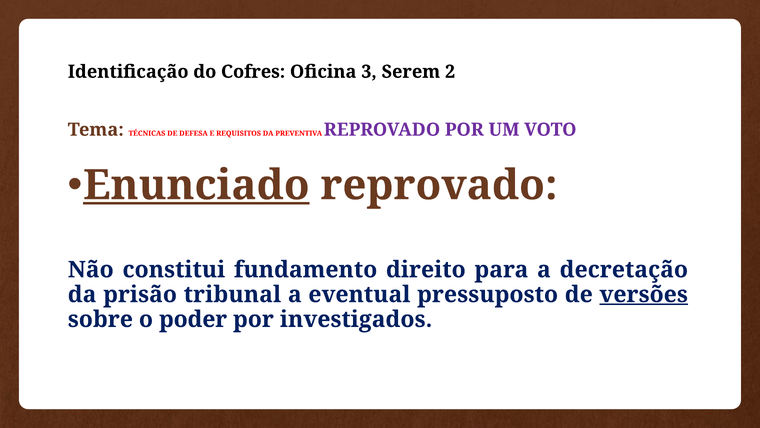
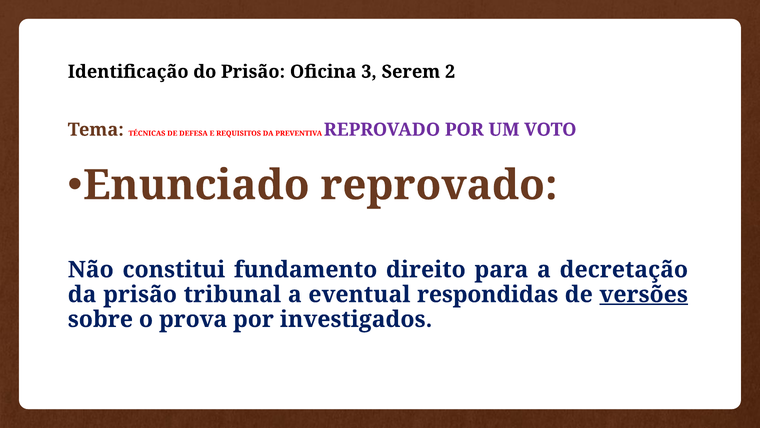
do Cofres: Cofres -> Prisão
Enunciado underline: present -> none
pressuposto: pressuposto -> respondidas
poder: poder -> prova
